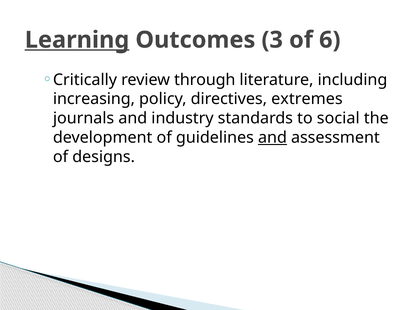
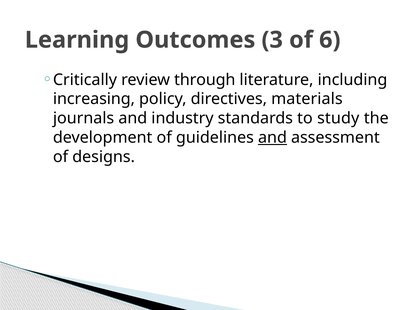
Learning underline: present -> none
extremes: extremes -> materials
social: social -> study
